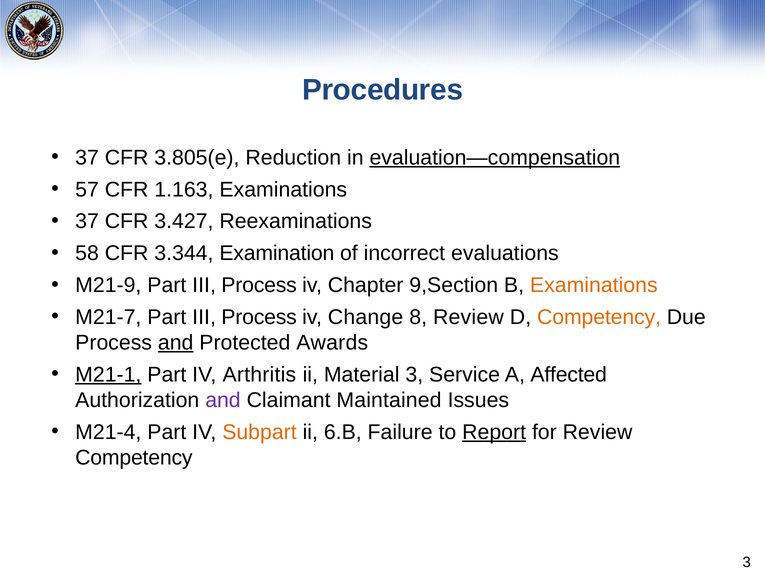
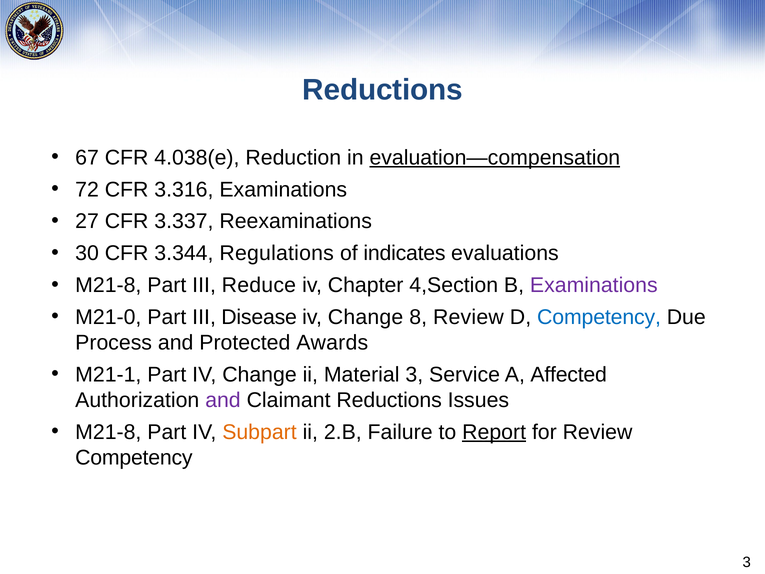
Procedures at (383, 90): Procedures -> Reductions
37 at (87, 158): 37 -> 67
3.805(e: 3.805(e -> 4.038(e
57: 57 -> 72
1.163: 1.163 -> 3.316
37 at (87, 221): 37 -> 27
3.427: 3.427 -> 3.337
58: 58 -> 30
Examination: Examination -> Regulations
incorrect: incorrect -> indicates
M21-9 at (108, 285): M21-9 -> M21-8
Process at (259, 285): Process -> Reduce
9,Section: 9,Section -> 4,Section
Examinations at (594, 285) colour: orange -> purple
M21-7: M21-7 -> M21-0
Process at (259, 317): Process -> Disease
Competency at (599, 317) colour: orange -> blue
and at (176, 343) underline: present -> none
M21-1 underline: present -> none
Part IV Arthritis: Arthritis -> Change
Claimant Maintained: Maintained -> Reductions
M21-4 at (108, 432): M21-4 -> M21-8
6.B: 6.B -> 2.B
